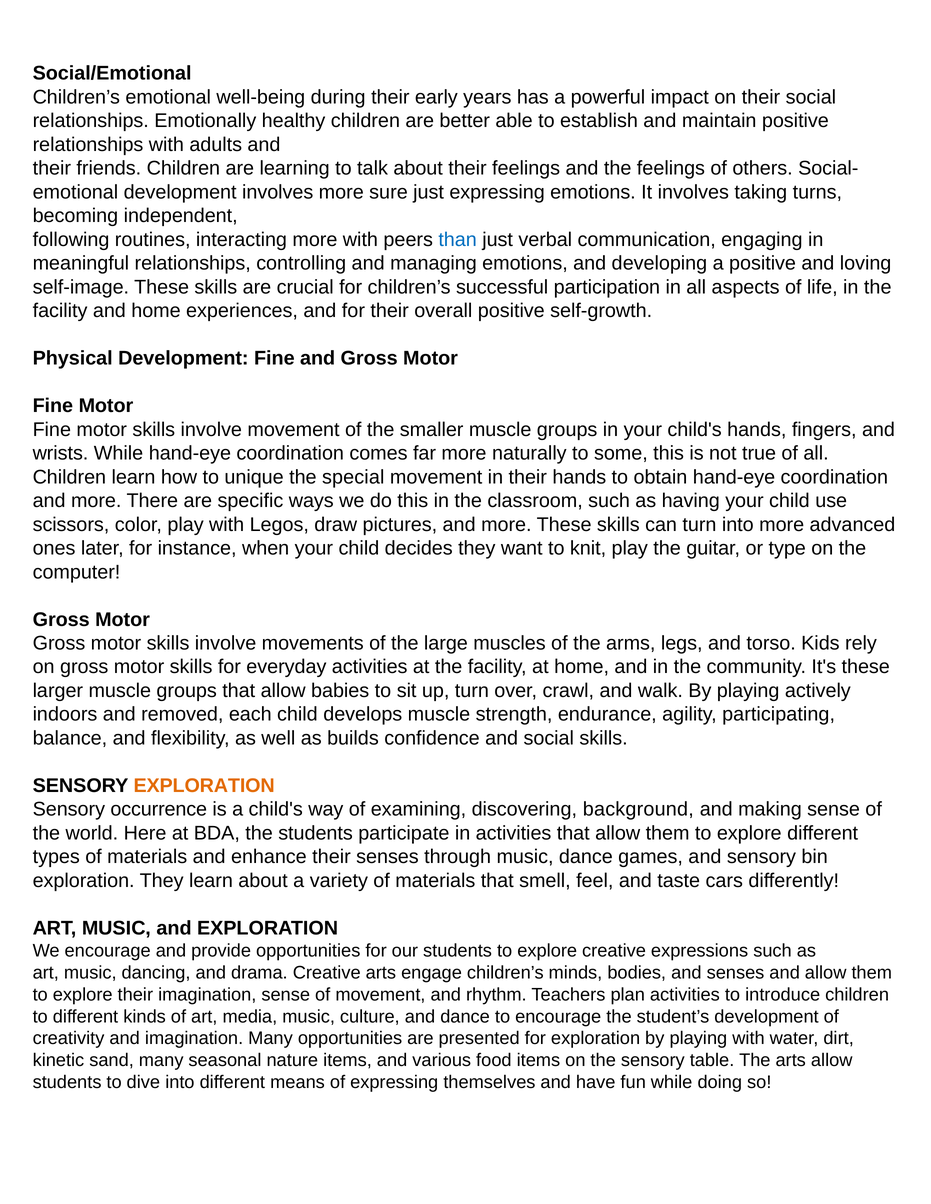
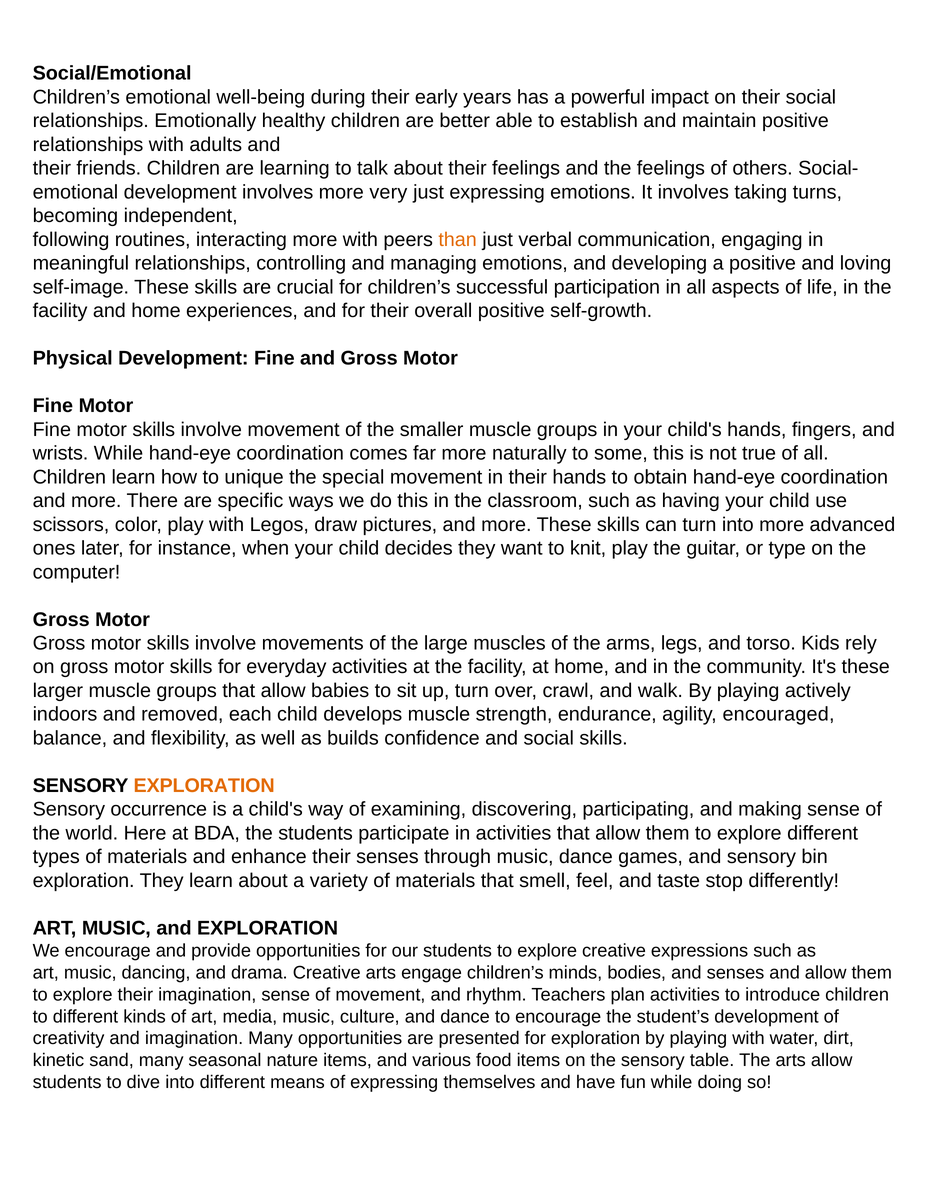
sure: sure -> very
than colour: blue -> orange
participating: participating -> encouraged
background: background -> participating
cars: cars -> stop
